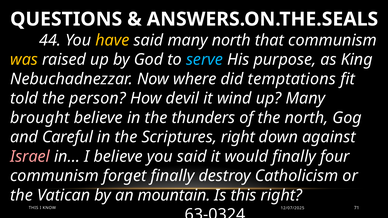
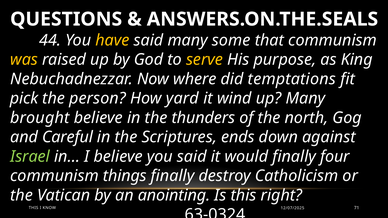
many north: north -> some
serve colour: light blue -> yellow
told: told -> pick
devil: devil -> yard
Scriptures right: right -> ends
Israel colour: pink -> light green
forget: forget -> things
mountain: mountain -> anointing
